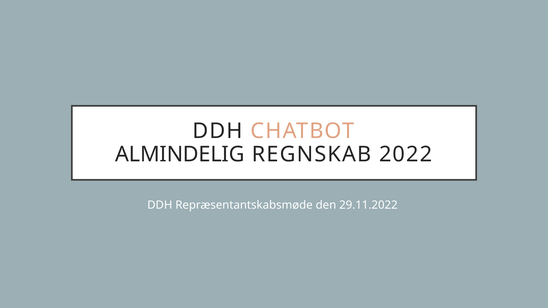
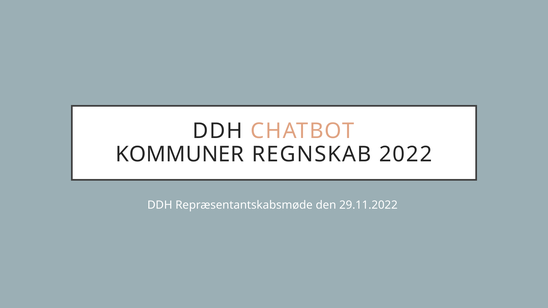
ALMINDELIG: ALMINDELIG -> KOMMUNER
